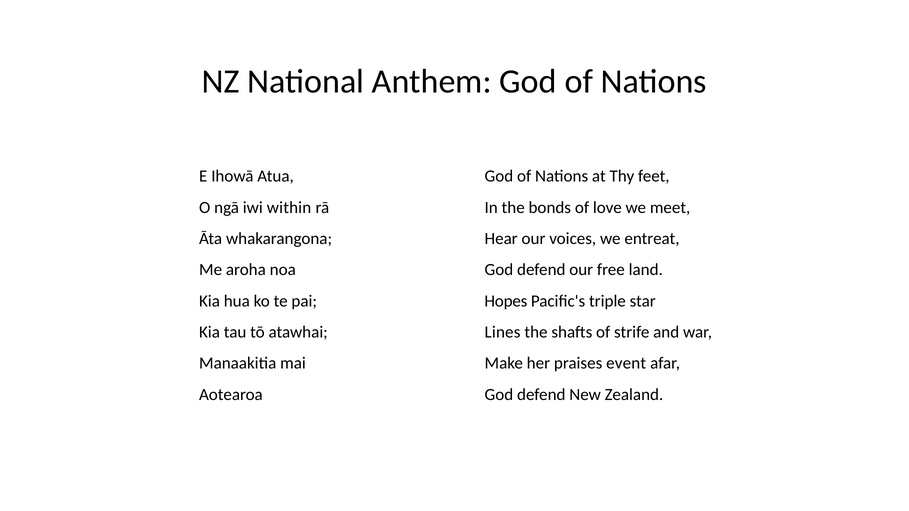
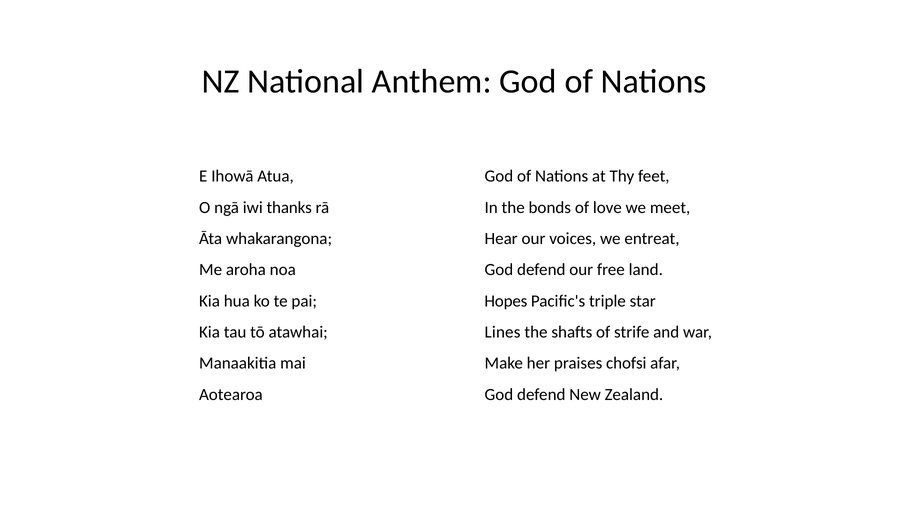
within: within -> thanks
event: event -> chofsi
